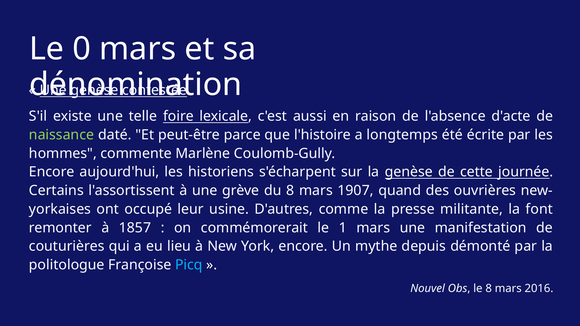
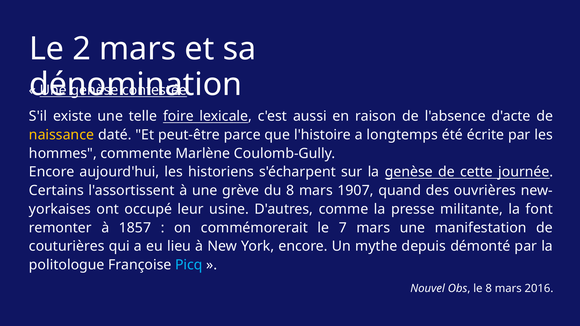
0: 0 -> 2
naissance colour: light green -> yellow
1: 1 -> 7
